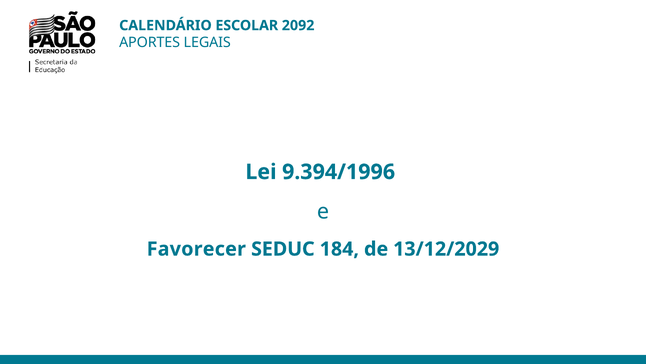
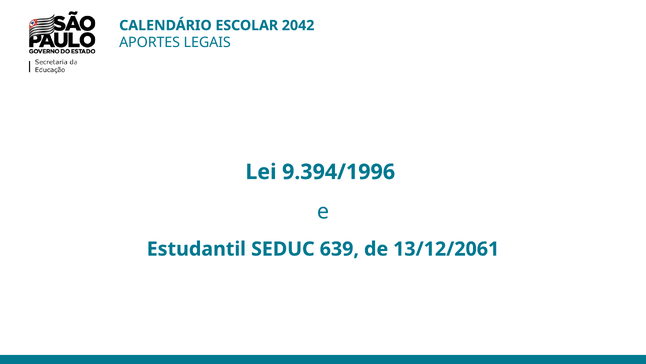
2092: 2092 -> 2042
Favorecer: Favorecer -> Estudantil
184: 184 -> 639
13/12/2029: 13/12/2029 -> 13/12/2061
